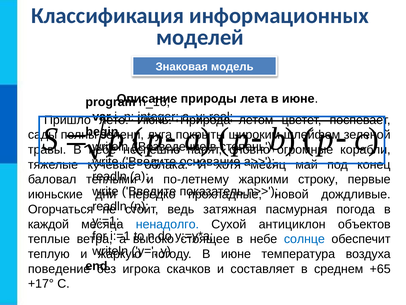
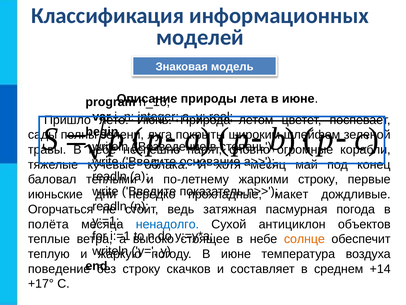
новой: новой -> макет
каждой: каждой -> полёта
солнце colour: blue -> orange
игрока at (141, 269): игрока -> строку
+65: +65 -> +14
